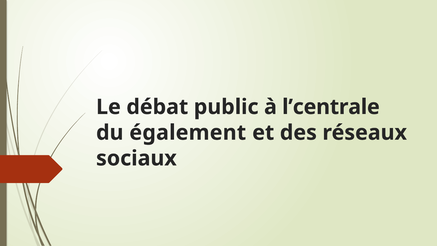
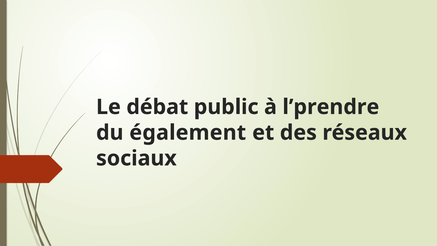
l’centrale: l’centrale -> l’prendre
